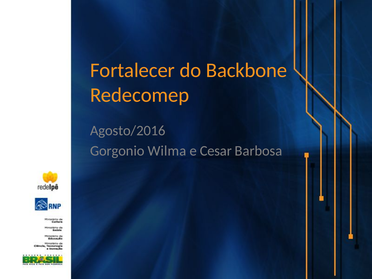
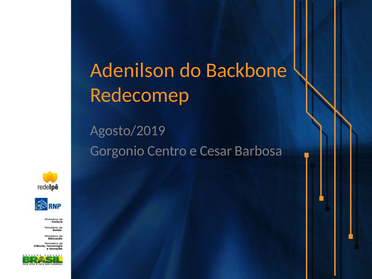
Fortalecer: Fortalecer -> Adenilson
Agosto/2016: Agosto/2016 -> Agosto/2019
Wilma: Wilma -> Centro
